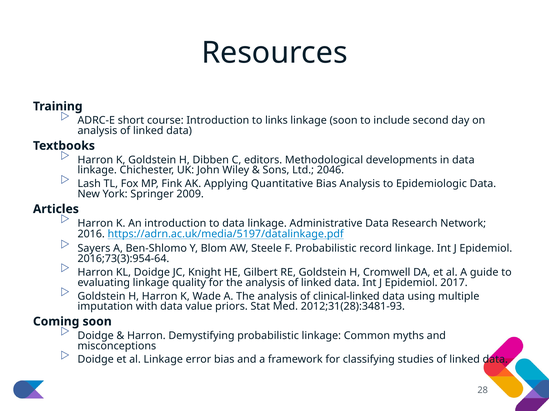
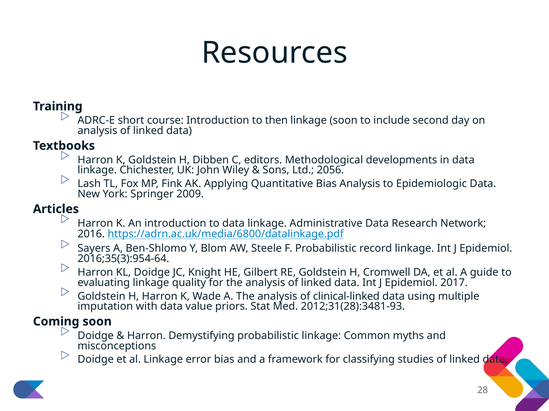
links: links -> then
2046: 2046 -> 2056
https://adrn.ac.uk/media/5197/datalinkage.pdf: https://adrn.ac.uk/media/5197/datalinkage.pdf -> https://adrn.ac.uk/media/6800/datalinkage.pdf
2016;73(3):954-64: 2016;73(3):954-64 -> 2016;35(3):954-64
